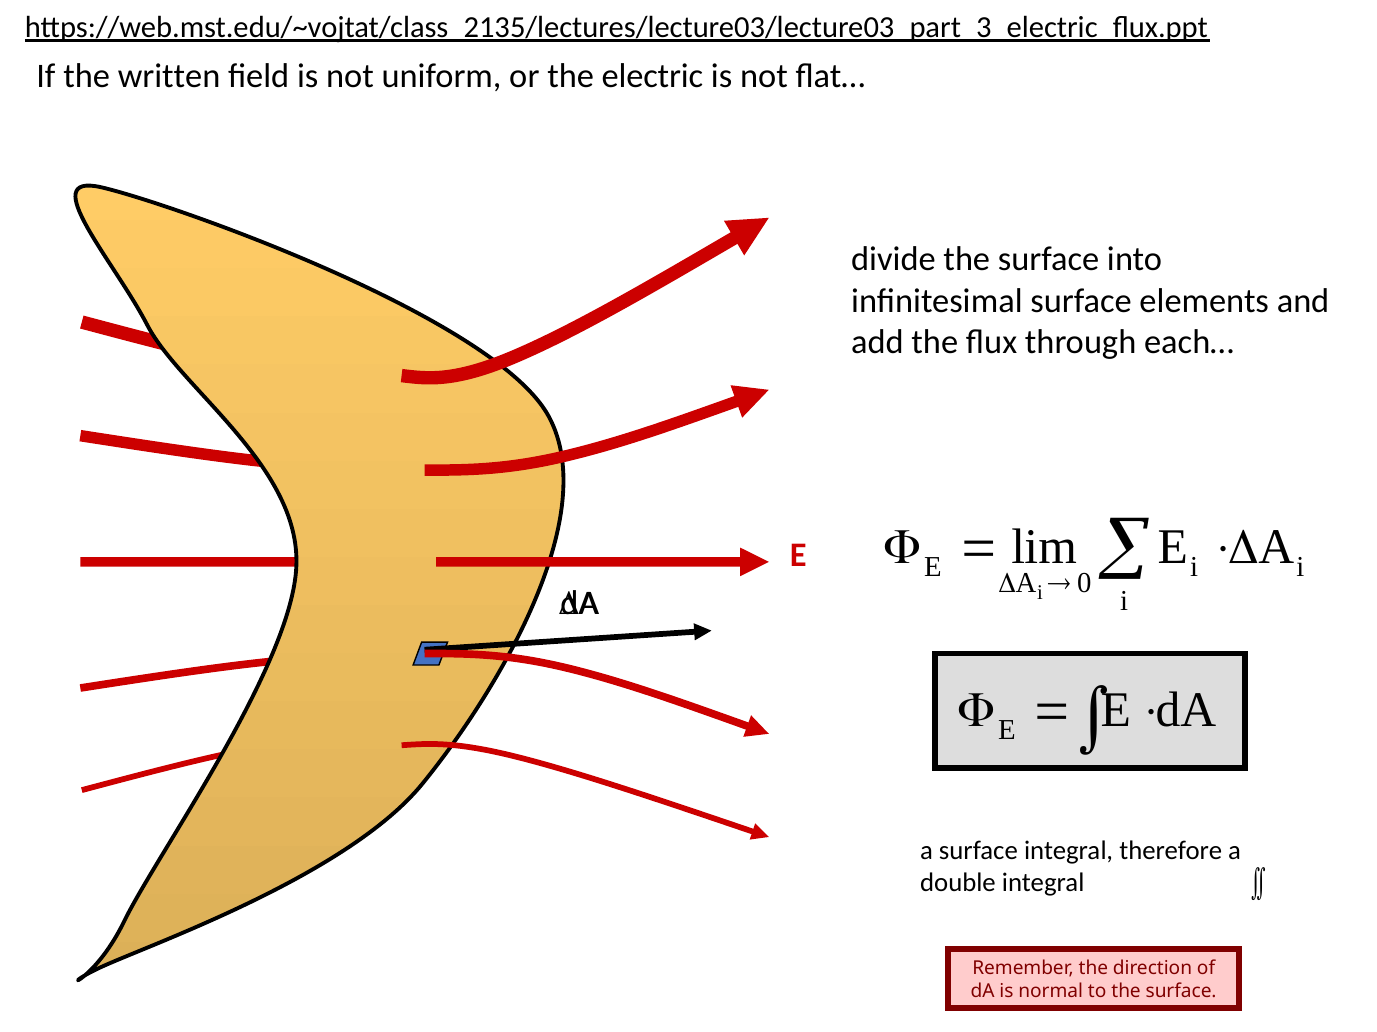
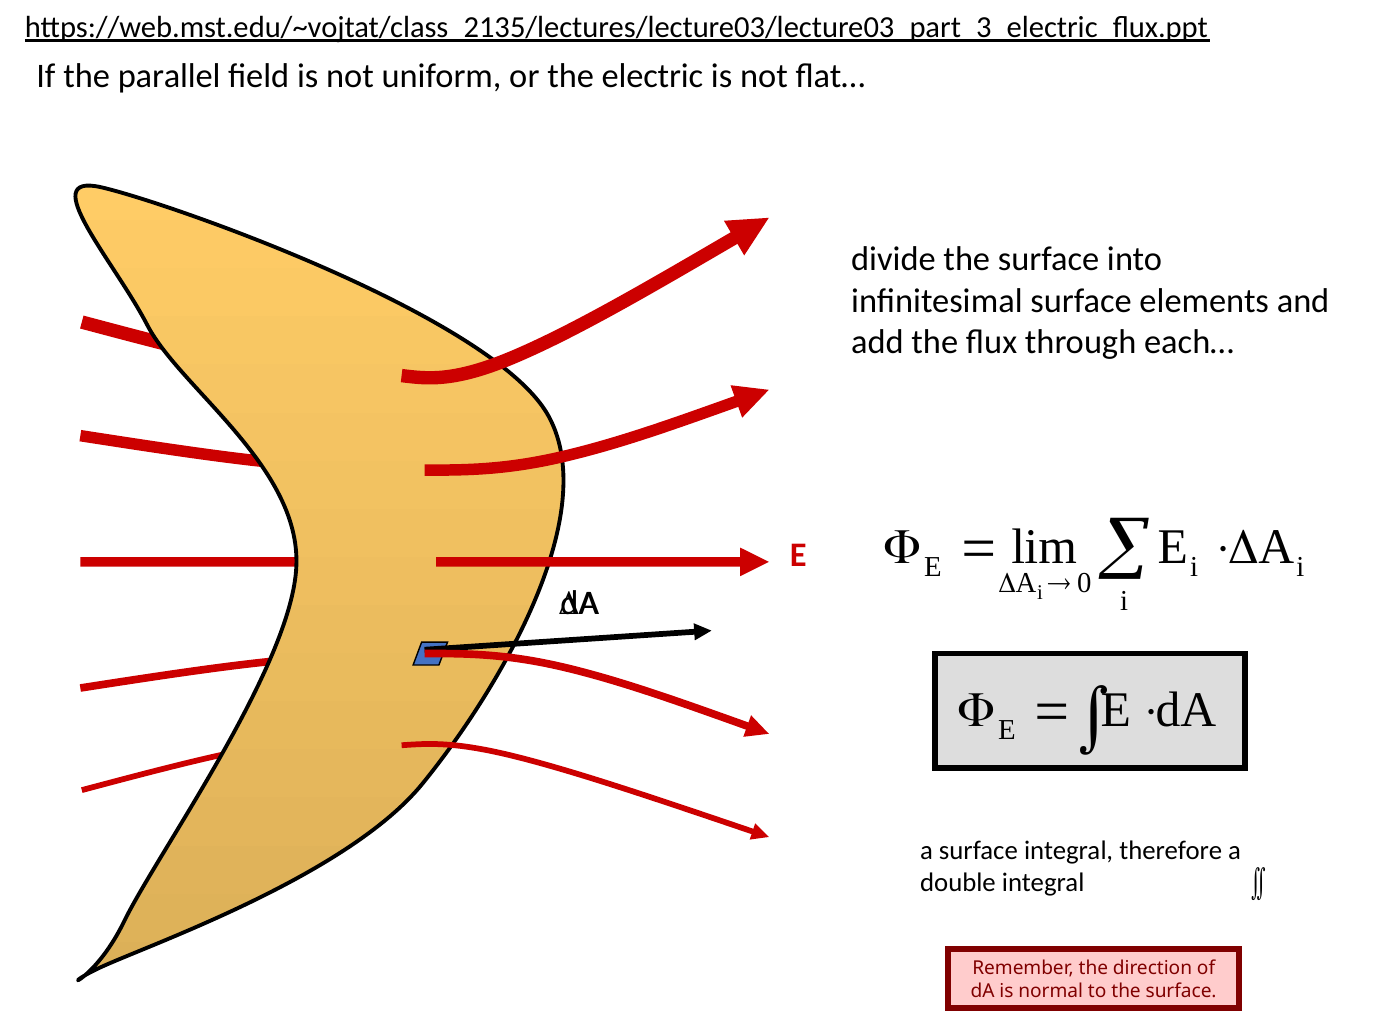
written: written -> parallel
